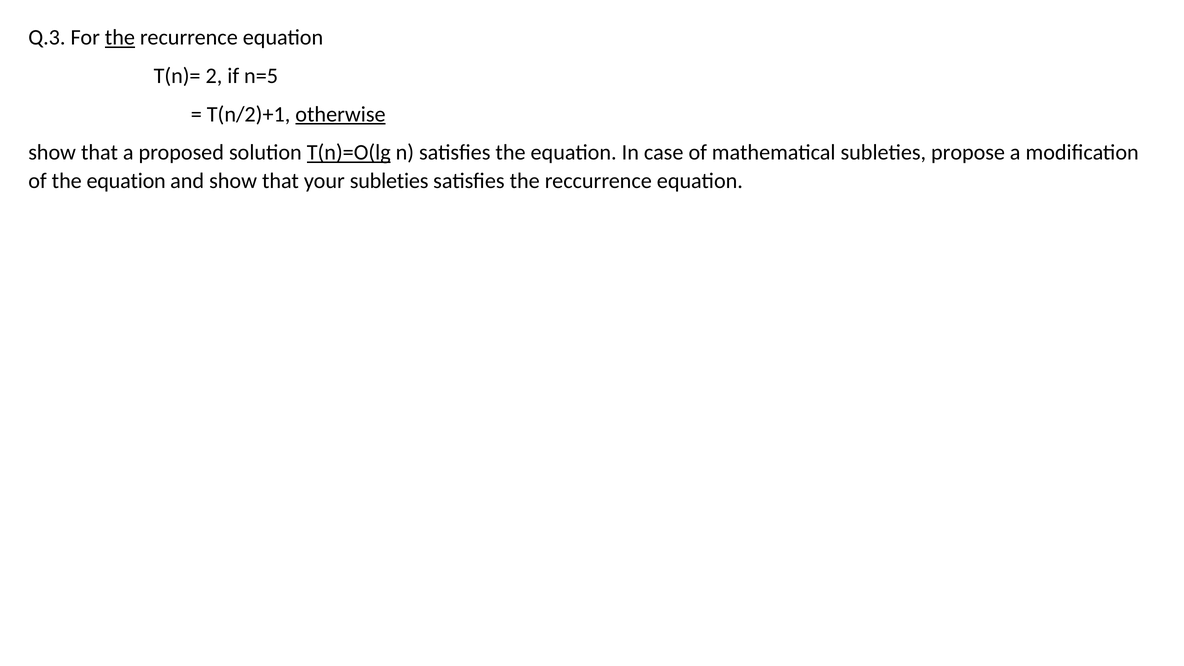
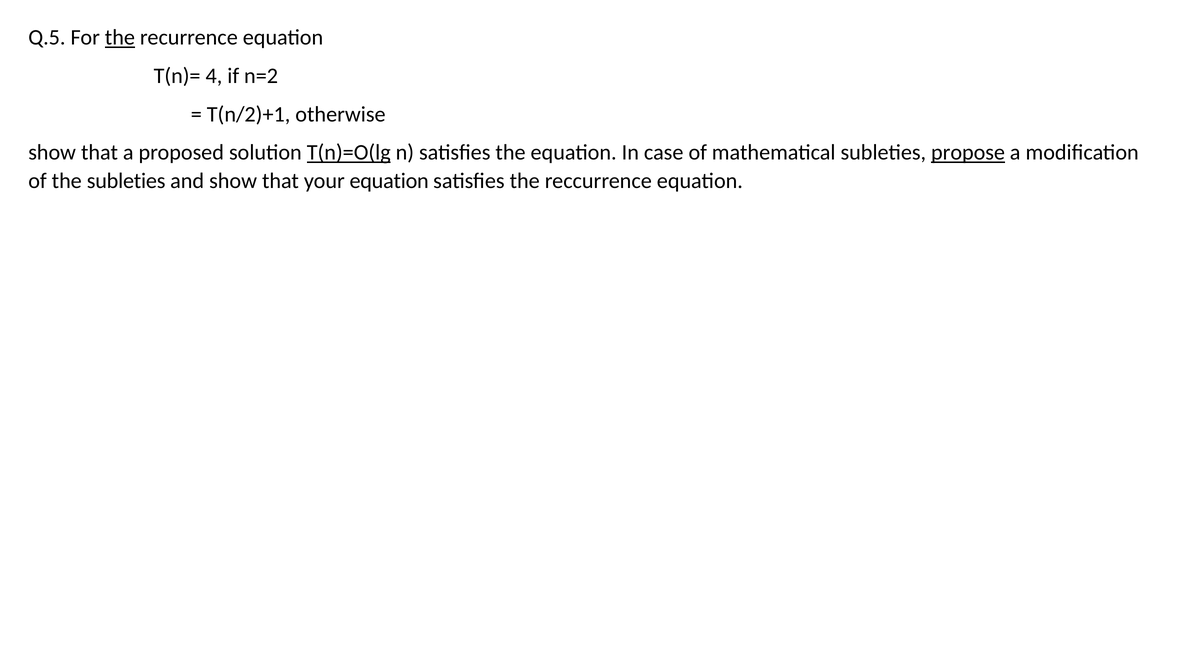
Q.3: Q.3 -> Q.5
2: 2 -> 4
n=5: n=5 -> n=2
otherwise underline: present -> none
propose underline: none -> present
of the equation: equation -> subleties
your subleties: subleties -> equation
